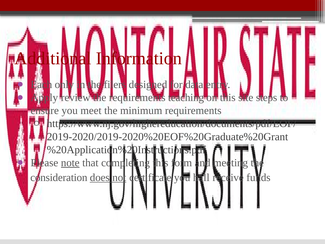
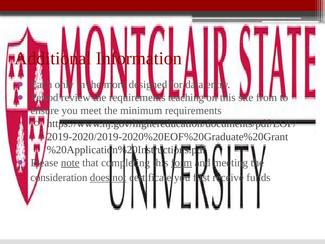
filers: filers -> more
Apply: Apply -> Period
steps: steps -> from
form underline: none -> present
hall: hall -> first
